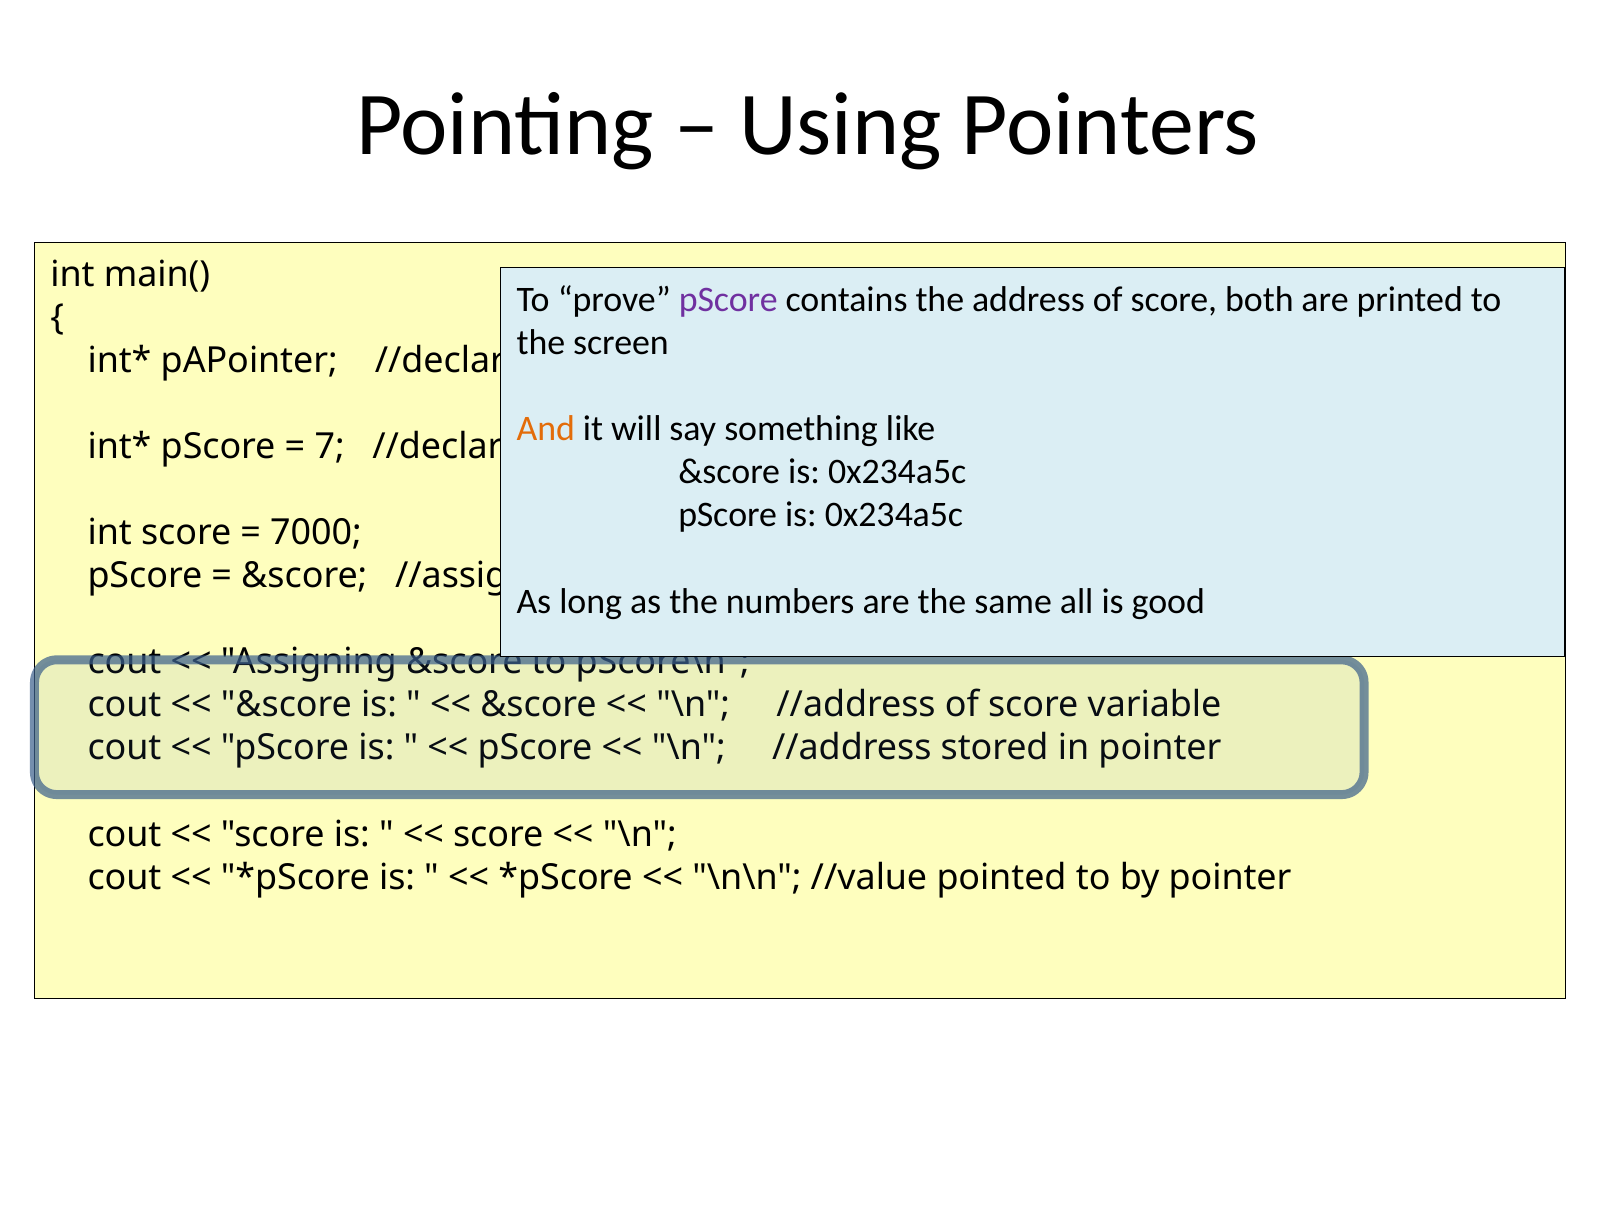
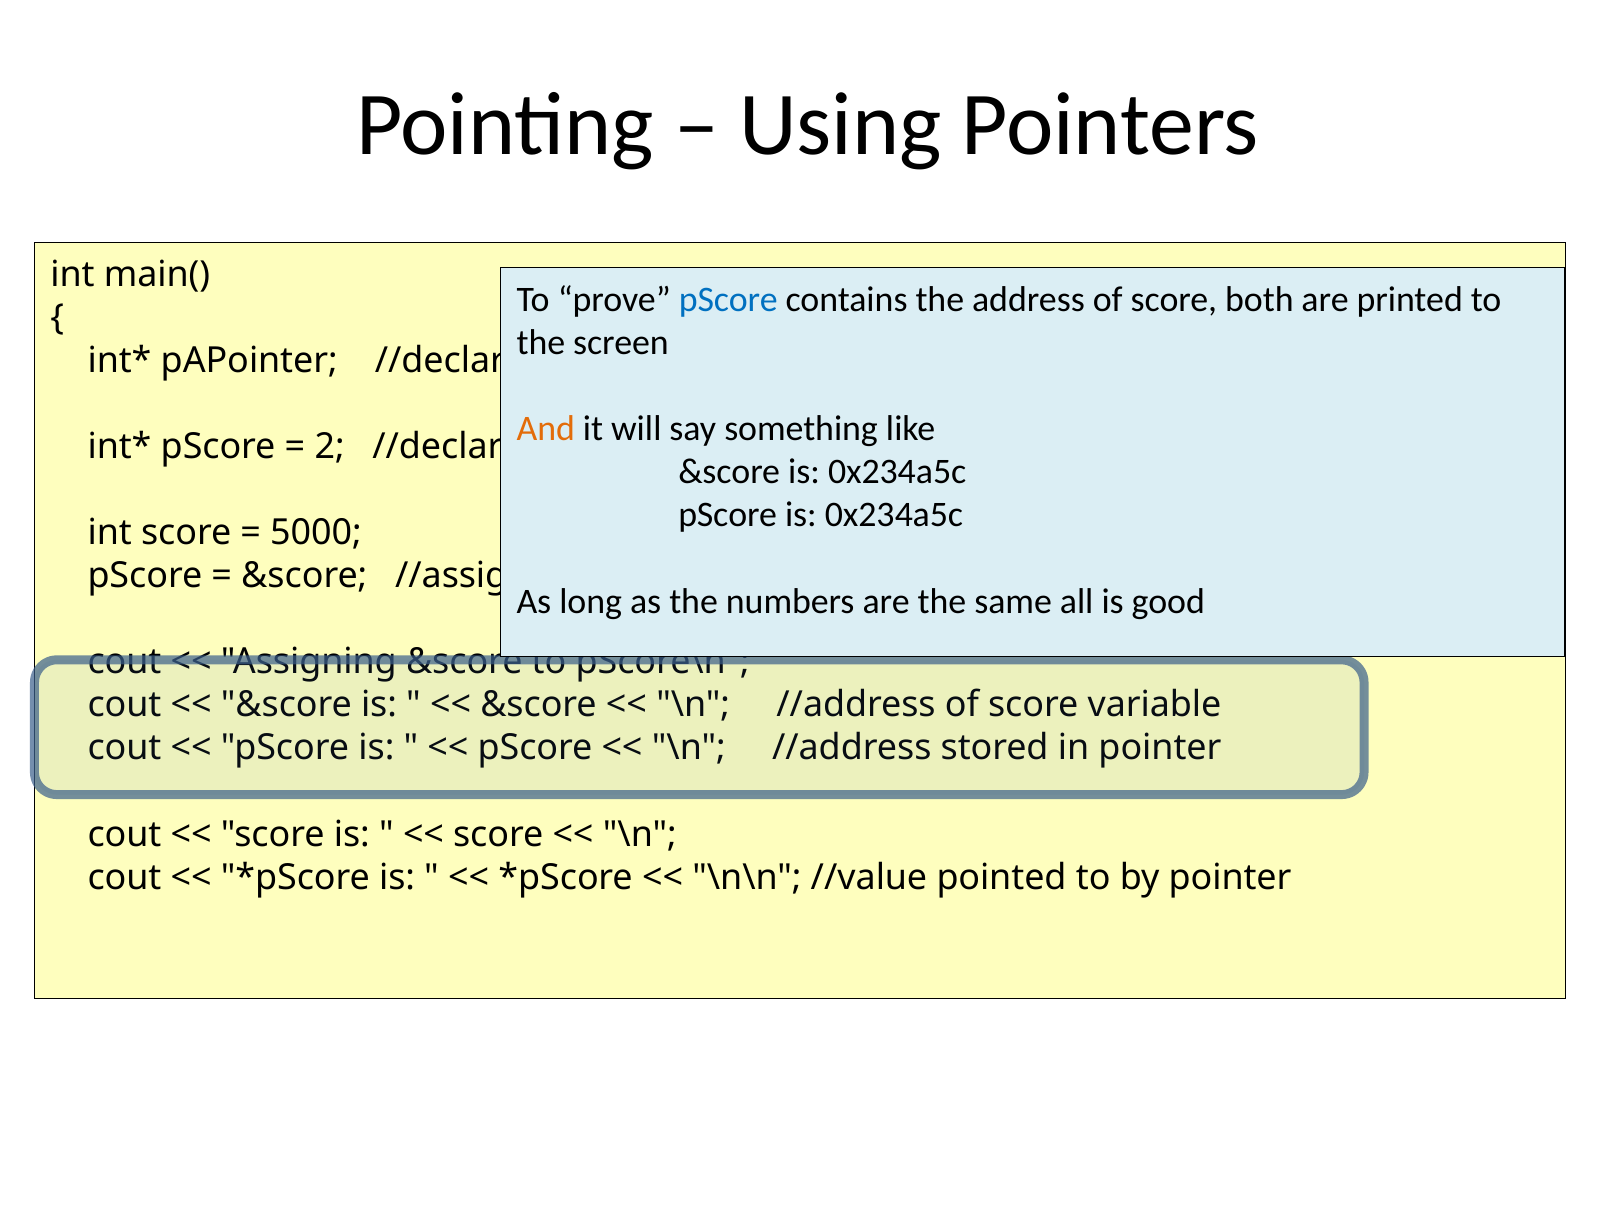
pScore at (728, 300) colour: purple -> blue
7: 7 -> 2
7000: 7000 -> 5000
